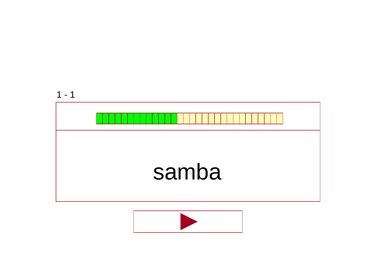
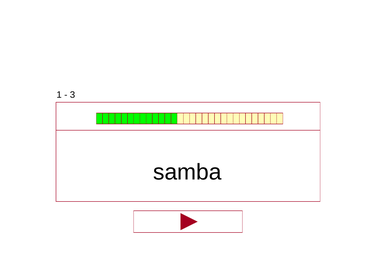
1 at (73, 95): 1 -> 3
